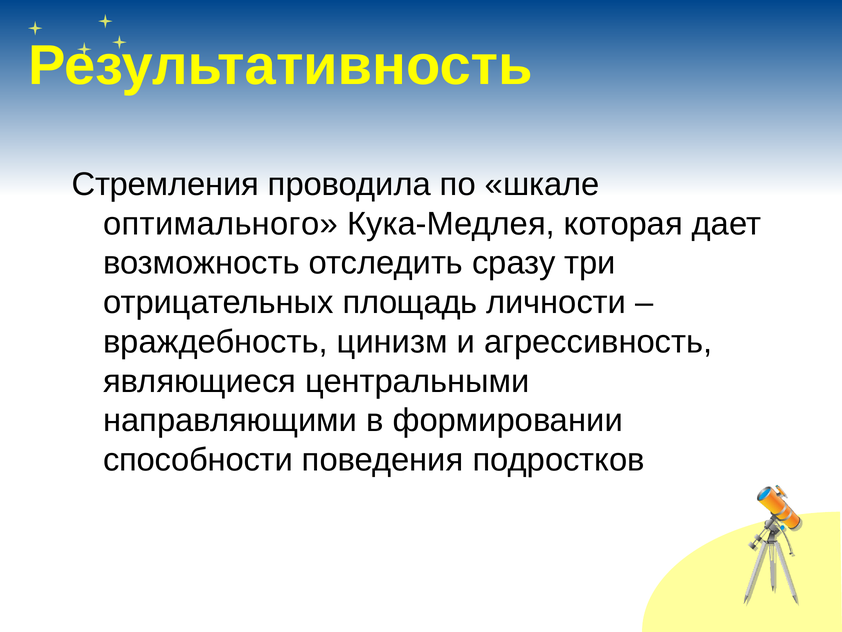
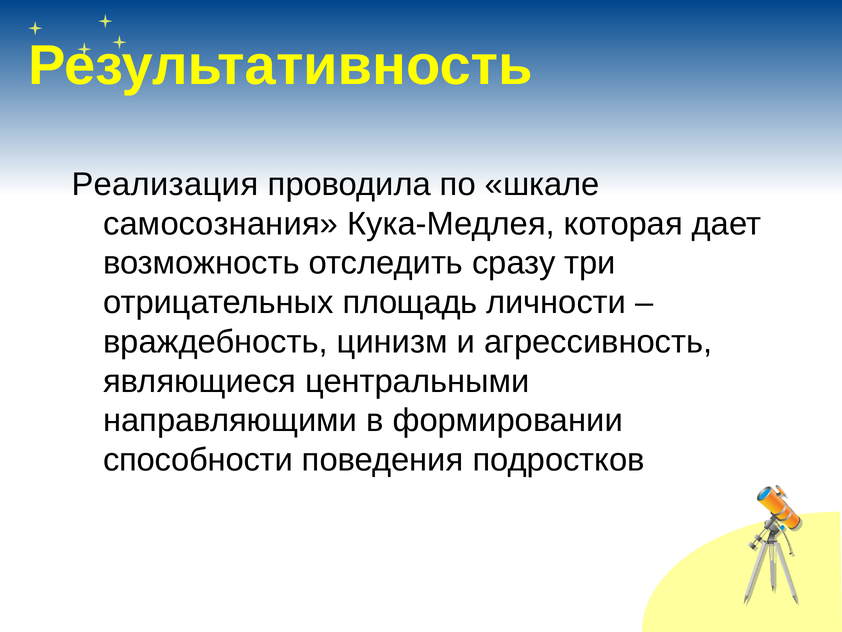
Стремления: Стремления -> Реализация
оптимального: оптимального -> самосознания
